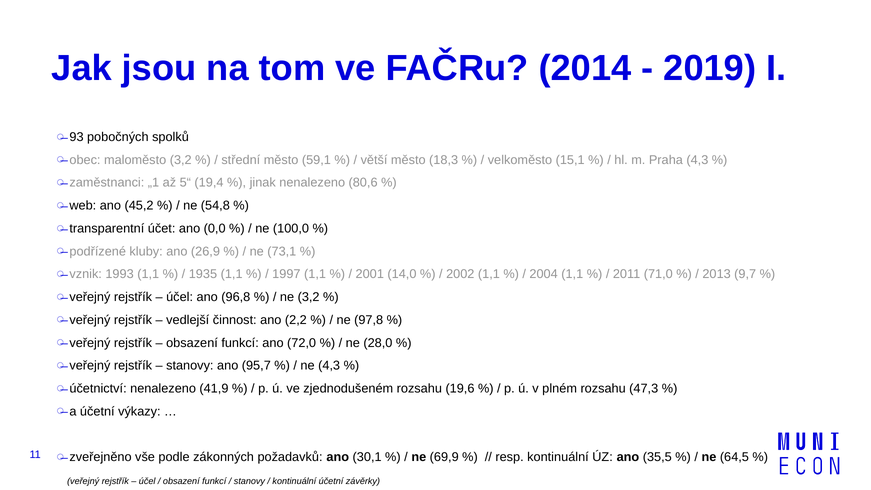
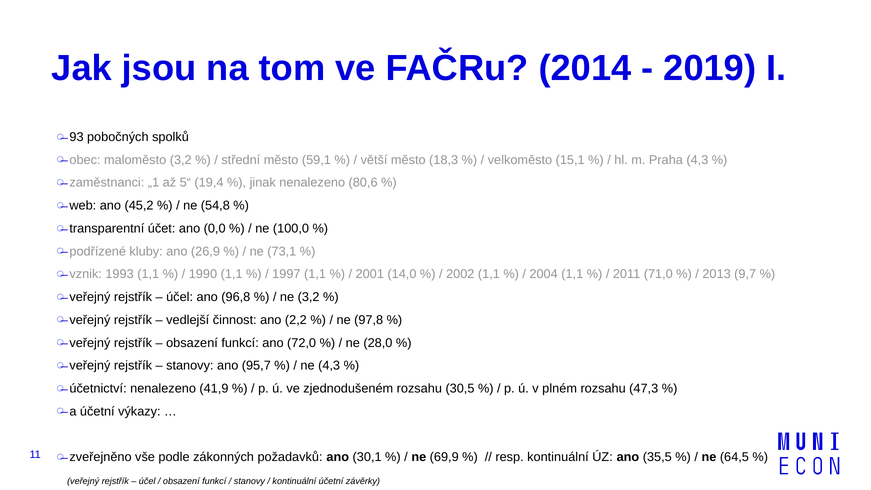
1935: 1935 -> 1990
19,6: 19,6 -> 30,5
